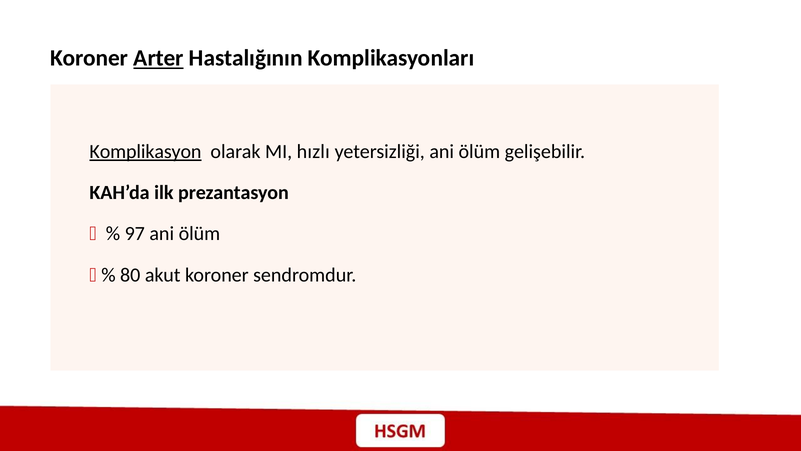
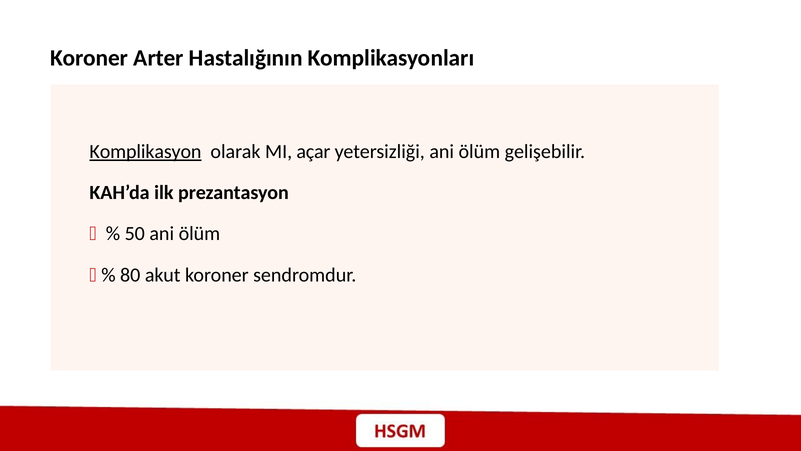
Arter underline: present -> none
hızlı: hızlı -> açar
97: 97 -> 50
